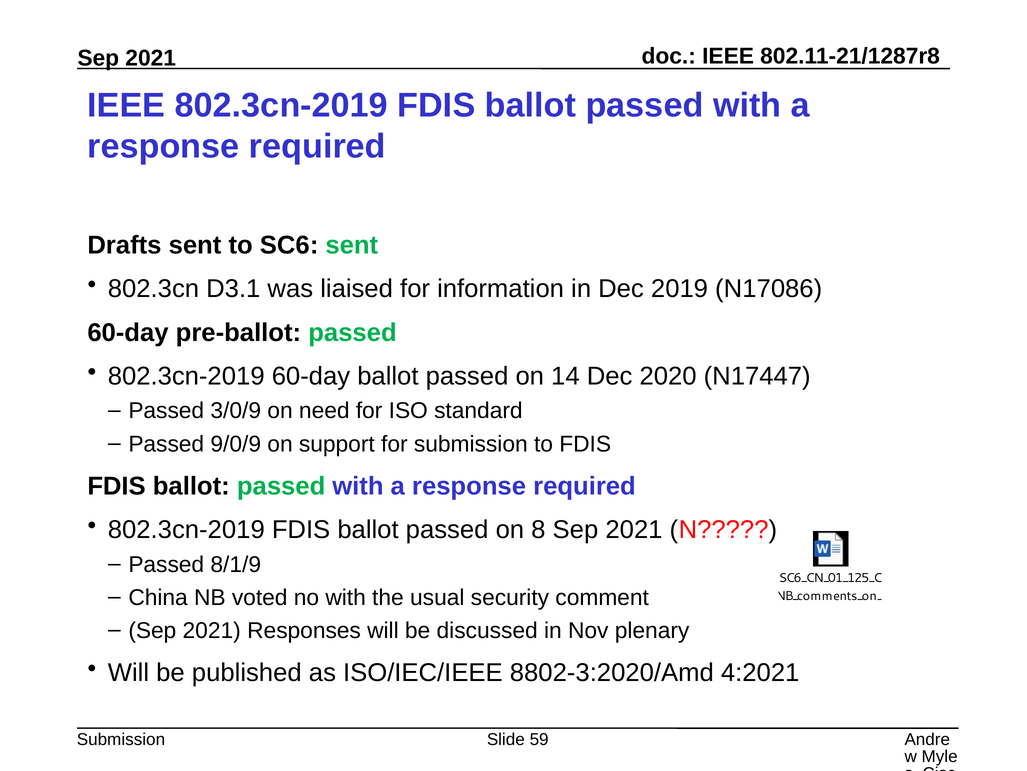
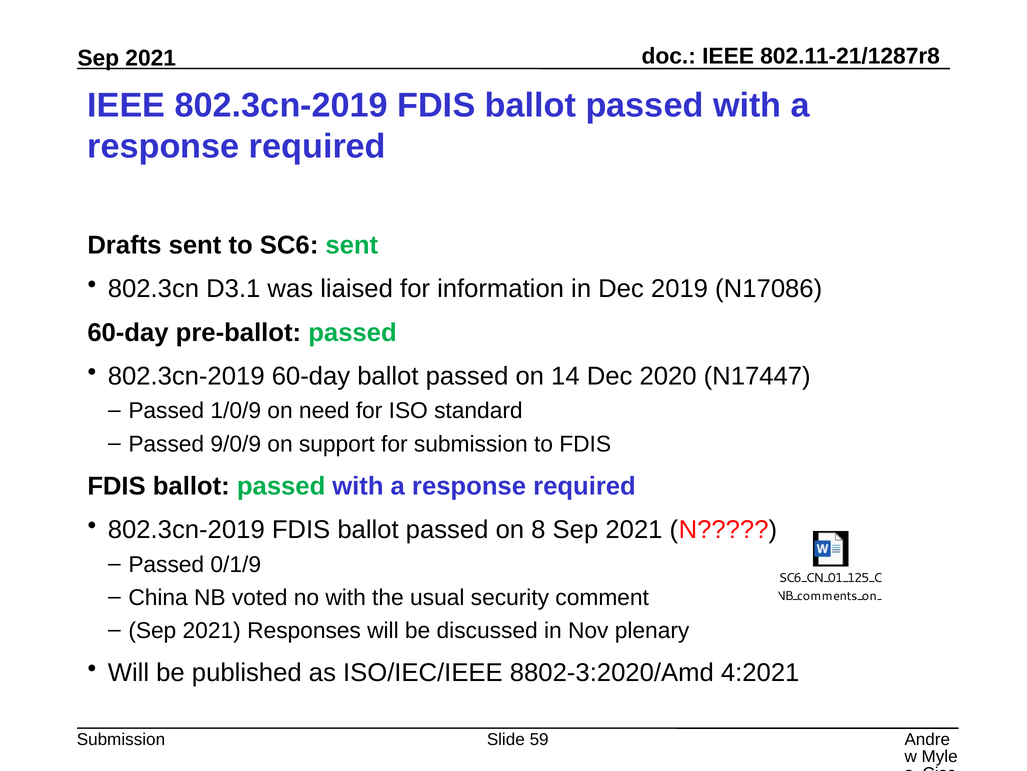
3/0/9: 3/0/9 -> 1/0/9
8/1/9: 8/1/9 -> 0/1/9
